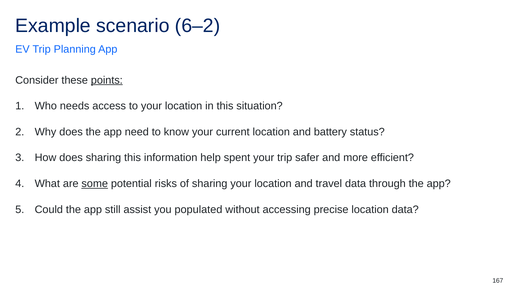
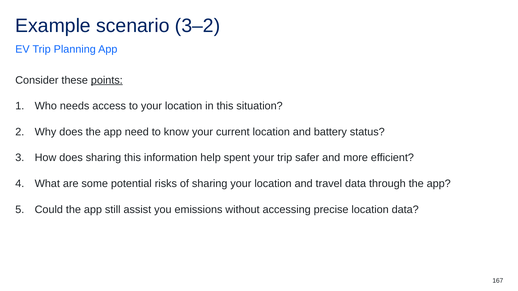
6–2: 6–2 -> 3–2
some underline: present -> none
populated: populated -> emissions
